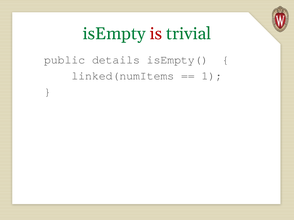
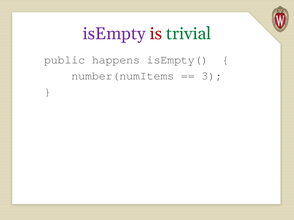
isEmpty colour: green -> purple
details: details -> happens
linked(numItems: linked(numItems -> number(numItems
1: 1 -> 3
